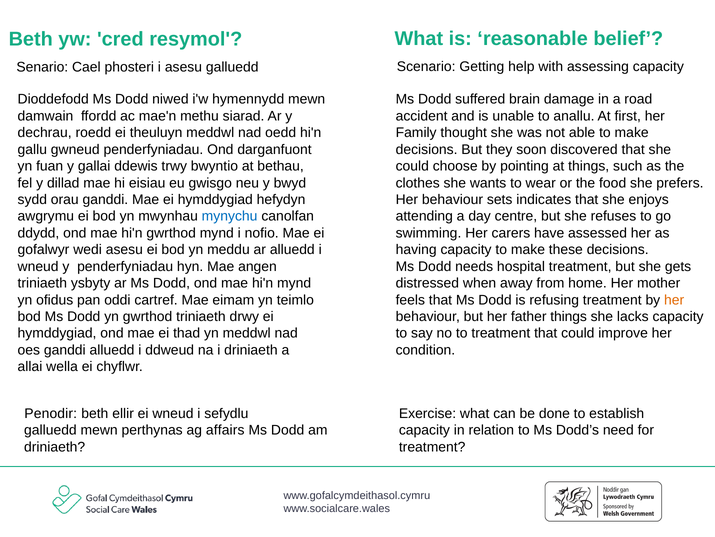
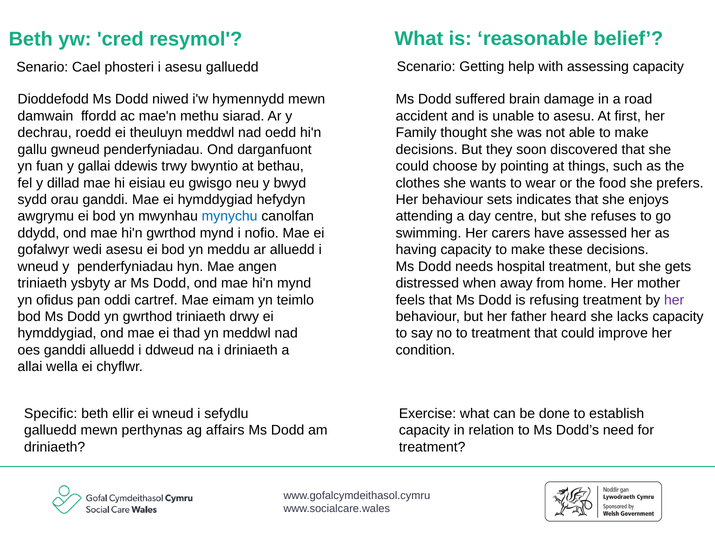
to anallu: anallu -> asesu
her at (674, 300) colour: orange -> purple
father things: things -> heard
Penodir: Penodir -> Specific
